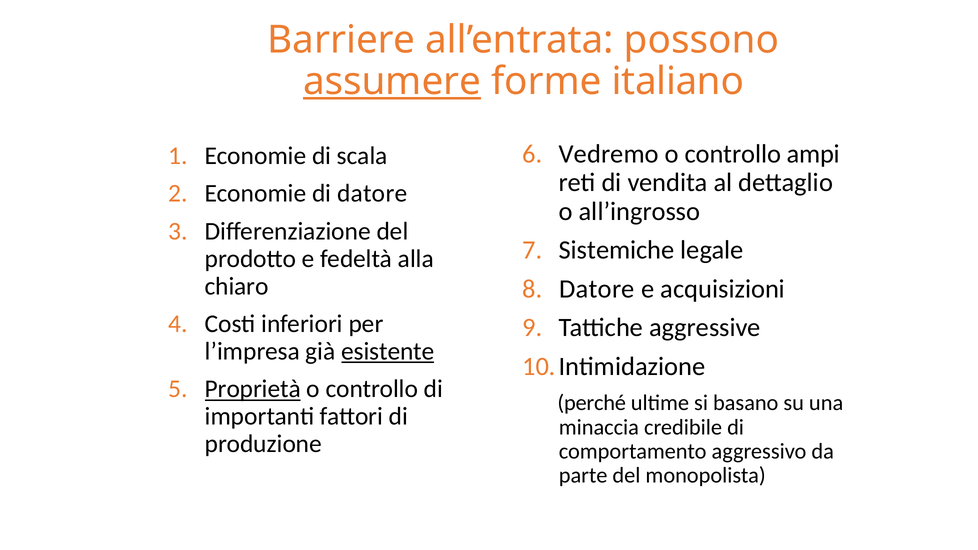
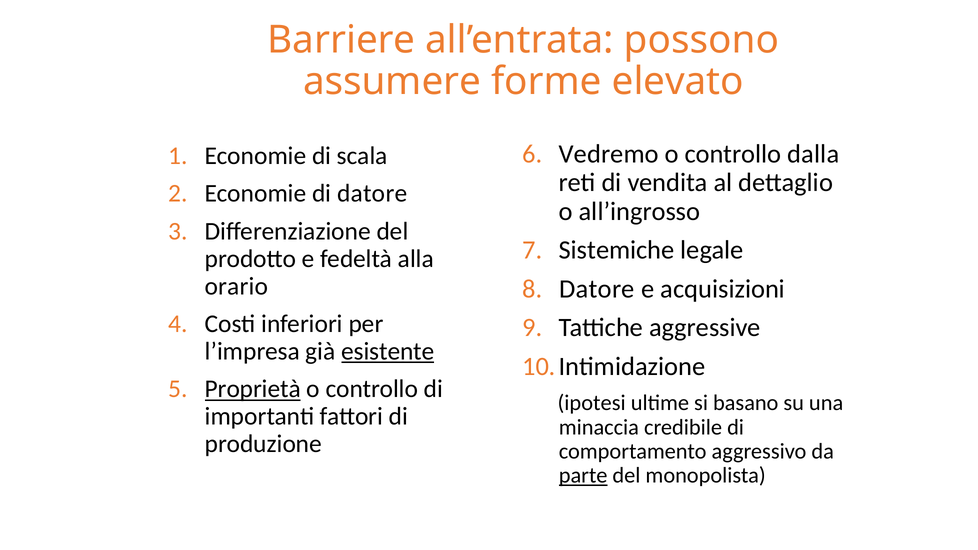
assumere underline: present -> none
italiano: italiano -> elevato
ampi: ampi -> dalla
chiaro: chiaro -> orario
perché: perché -> ipotesi
parte underline: none -> present
